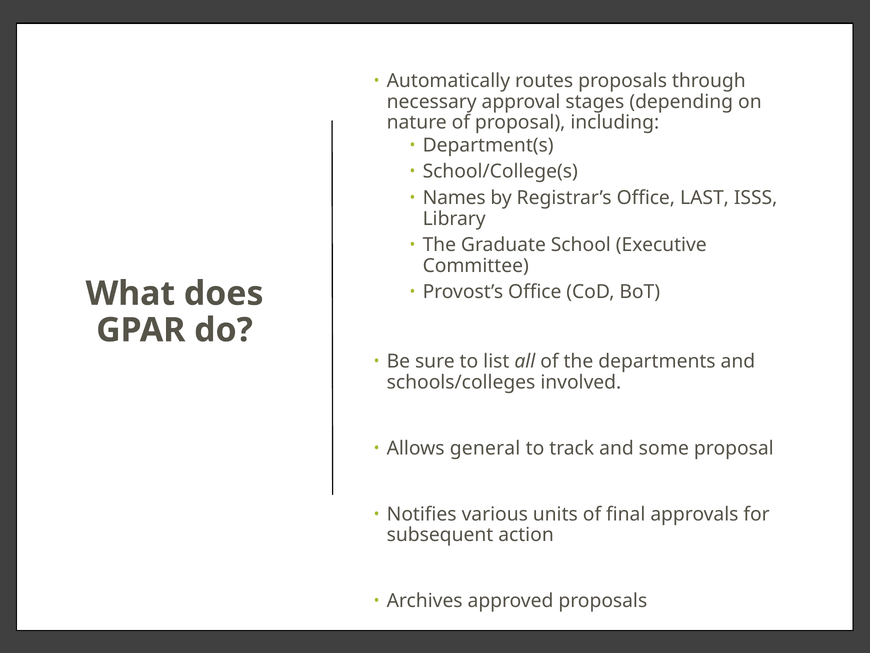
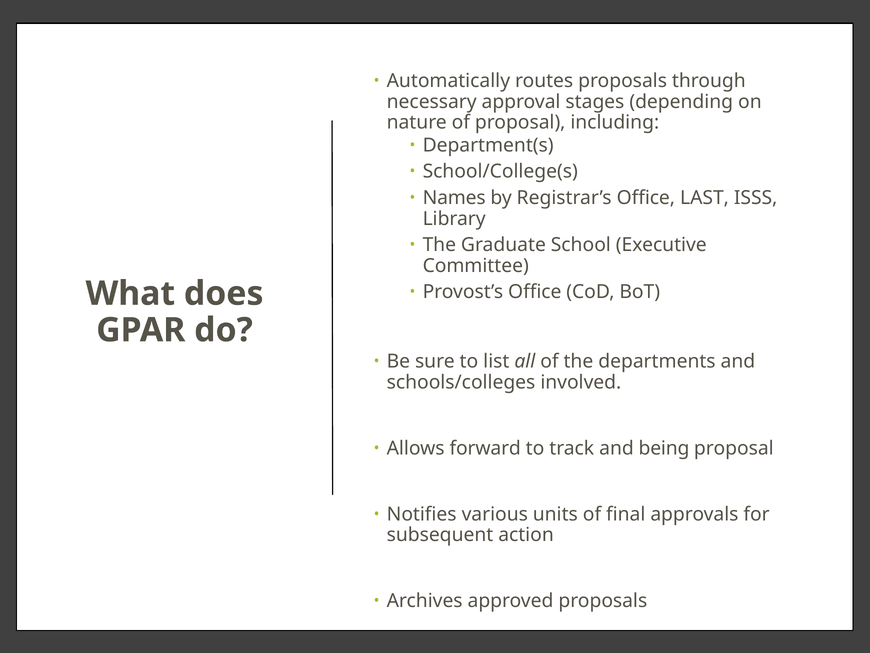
general: general -> forward
some: some -> being
